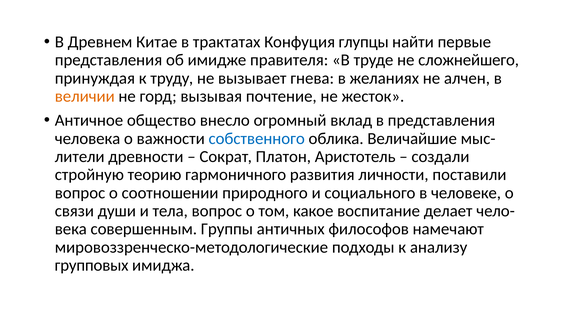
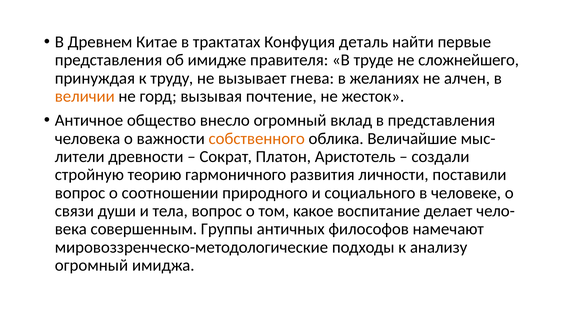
глупцы: глупцы -> деталь
собственного colour: blue -> orange
групповых at (92, 266): групповых -> огромный
